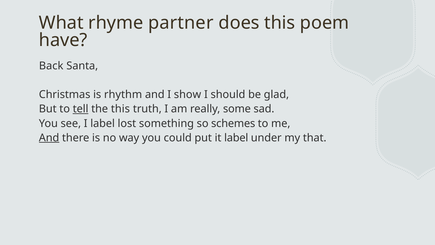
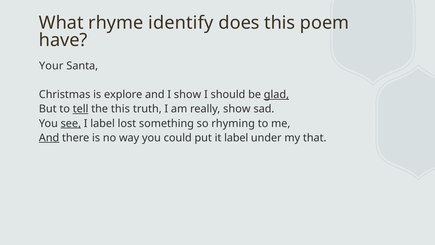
partner: partner -> identify
Back: Back -> Your
rhythm: rhythm -> explore
glad underline: none -> present
really some: some -> show
see underline: none -> present
schemes: schemes -> rhyming
